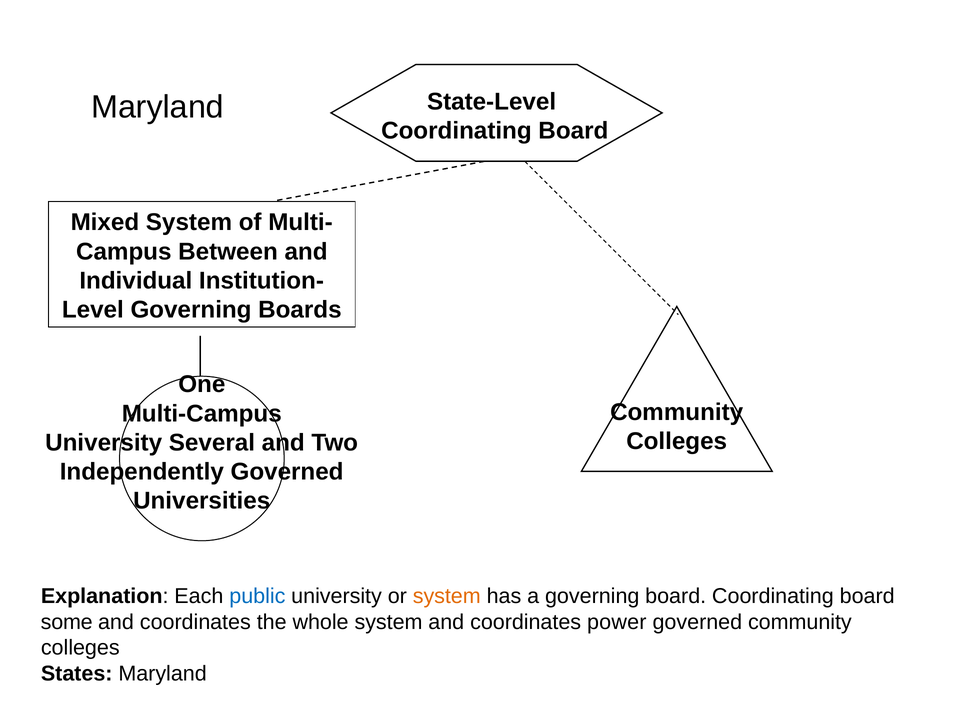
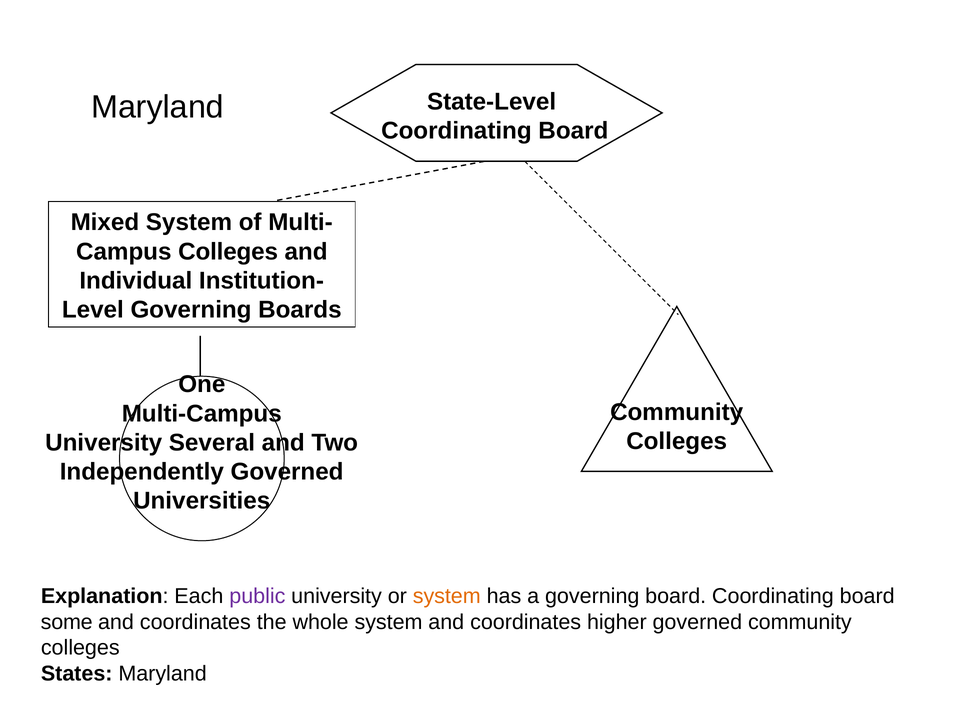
Between at (228, 252): Between -> Colleges
public colour: blue -> purple
power: power -> higher
